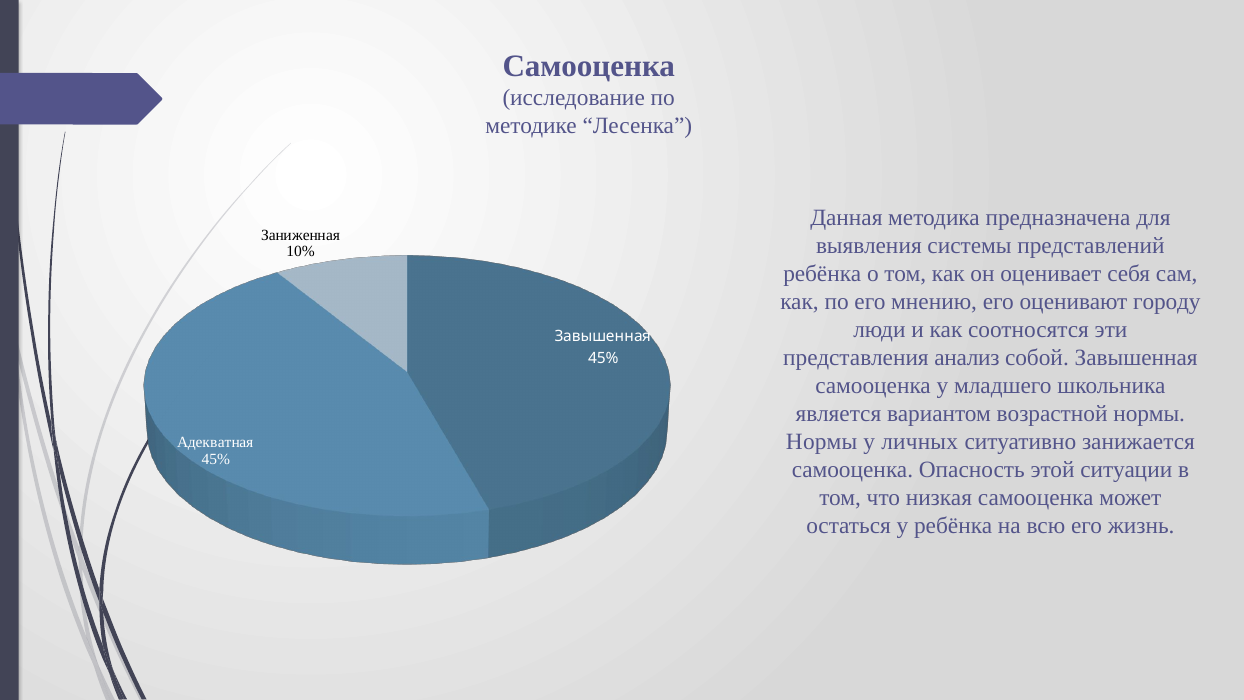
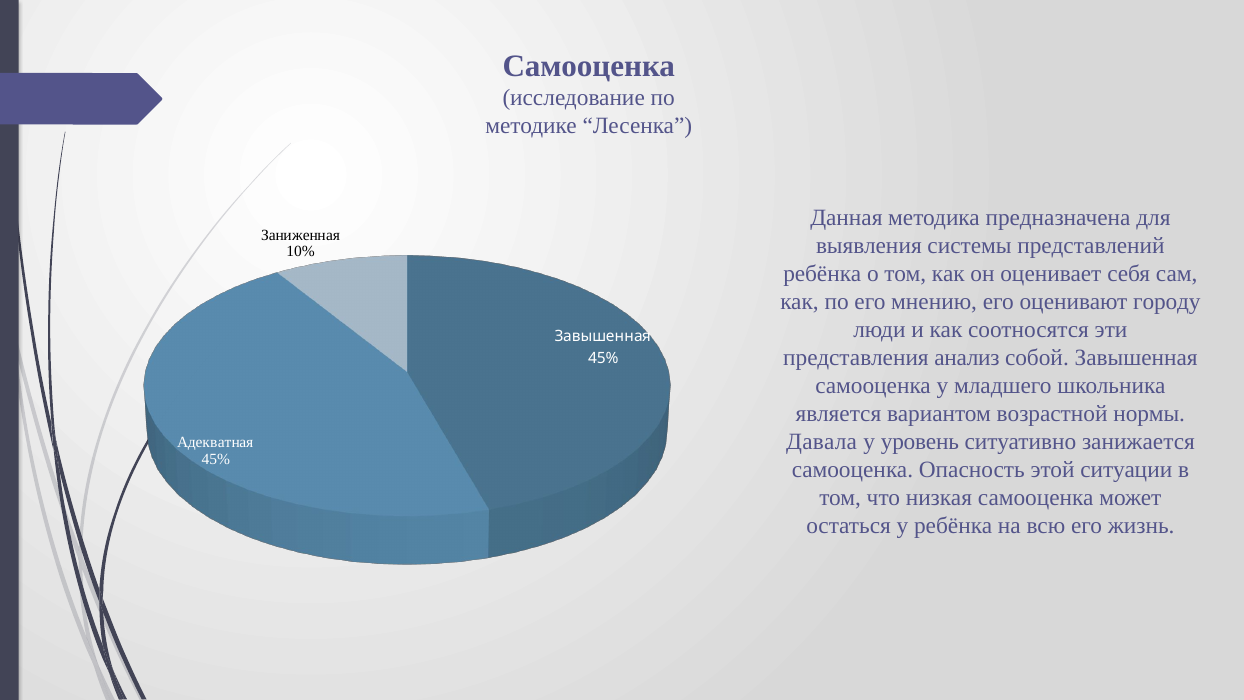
Нормы at (822, 442): Нормы -> Давала
личных: личных -> уровень
